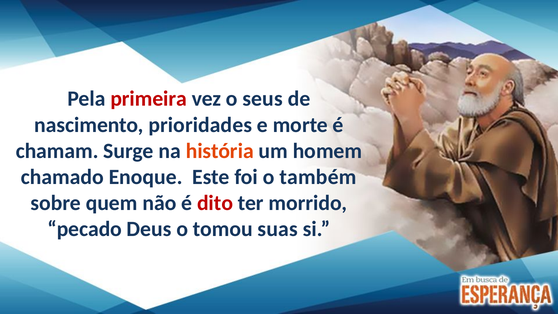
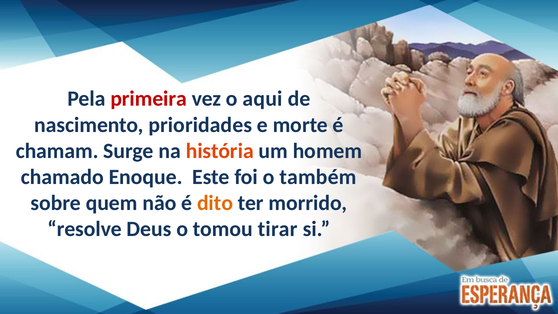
seus: seus -> aqui
dito colour: red -> orange
pecado: pecado -> resolve
suas: suas -> tirar
